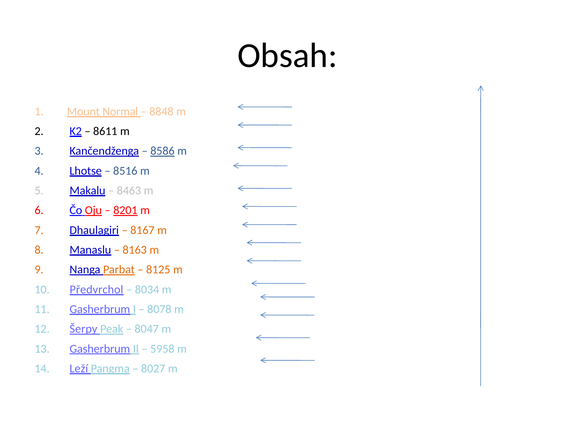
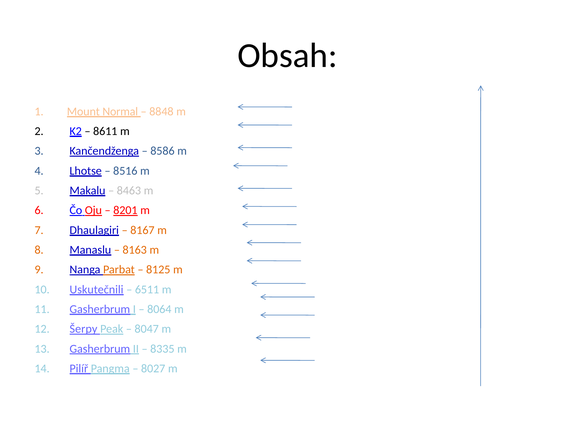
8586 underline: present -> none
Předvrchol: Předvrchol -> Uskutečnili
8034: 8034 -> 6511
8078: 8078 -> 8064
5958: 5958 -> 8335
Leží: Leží -> Pilíř
